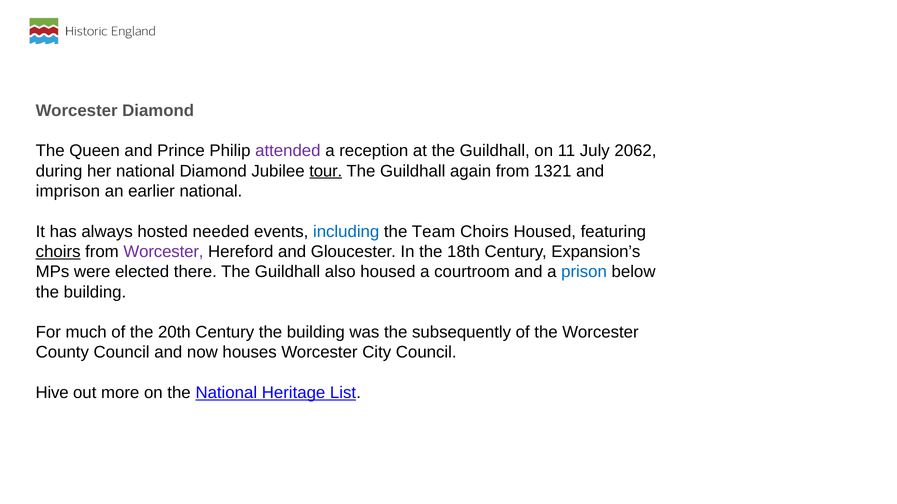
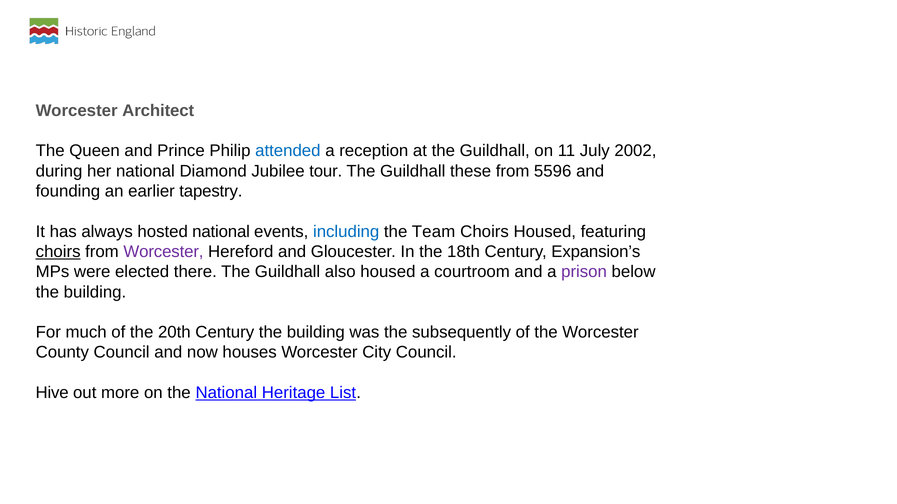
Worcester Diamond: Diamond -> Architect
attended colour: purple -> blue
2062: 2062 -> 2002
tour underline: present -> none
again: again -> these
1321: 1321 -> 5596
imprison: imprison -> founding
earlier national: national -> tapestry
hosted needed: needed -> national
prison colour: blue -> purple
